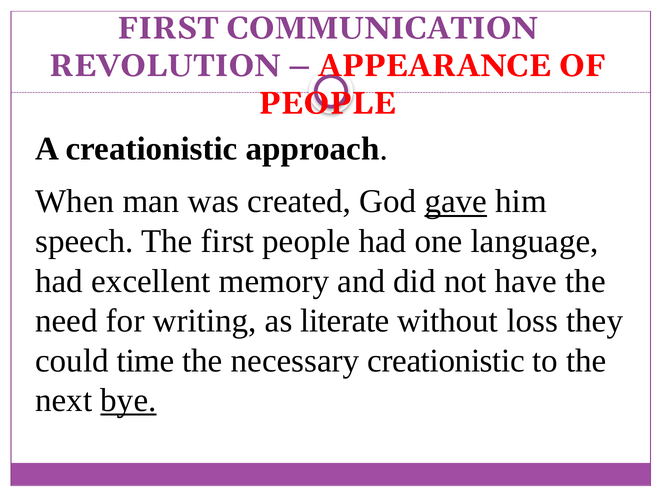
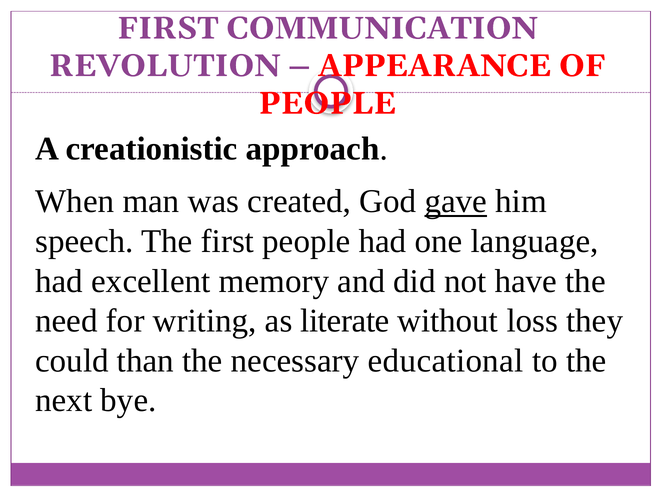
time: time -> than
necessary creationistic: creationistic -> educational
bye underline: present -> none
